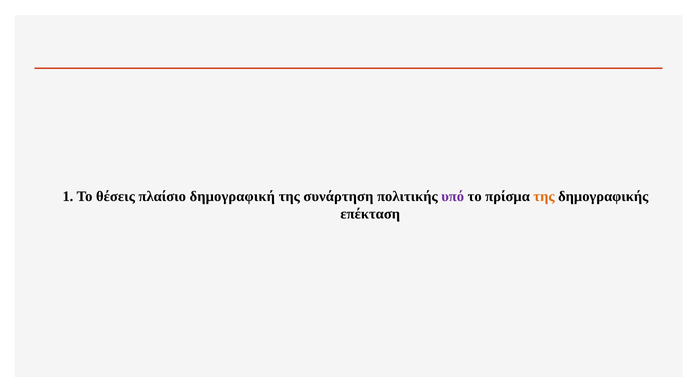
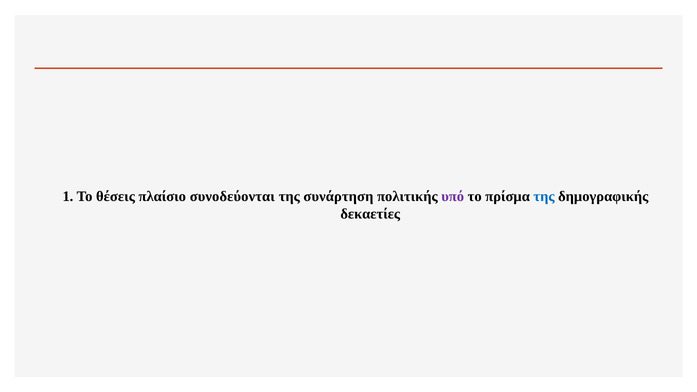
δημογραφική: δημογραφική -> συνοδεύονται
της at (544, 196) colour: orange -> blue
επέκταση: επέκταση -> δεκαετίες
